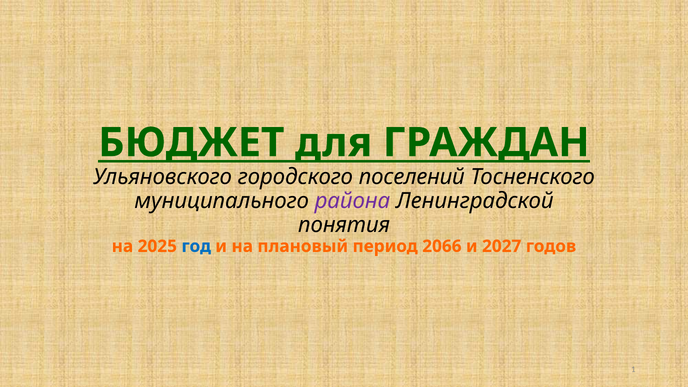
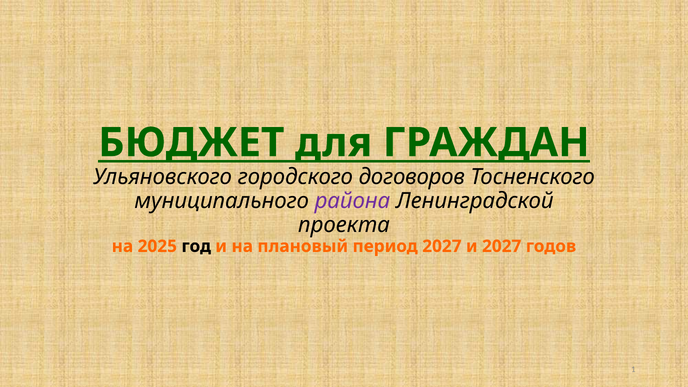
поселений: поселений -> договоров
понятия: понятия -> проекта
год colour: blue -> black
период 2066: 2066 -> 2027
